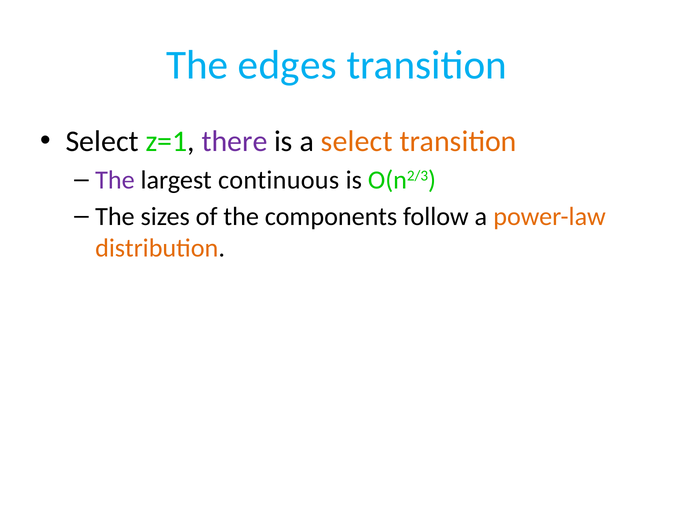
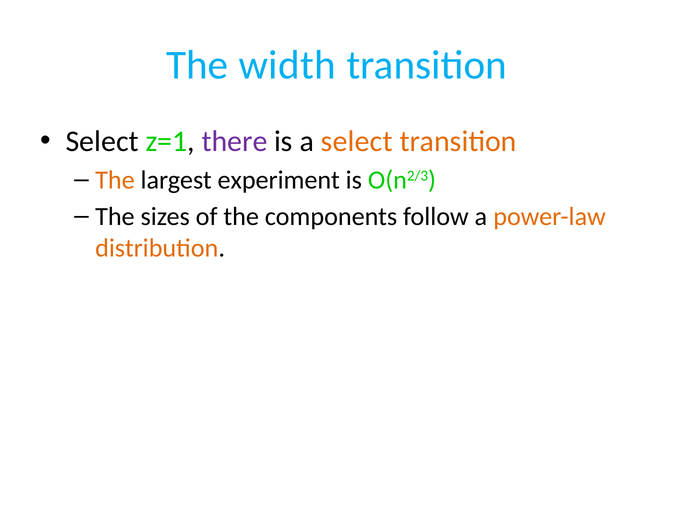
edges: edges -> width
The at (115, 180) colour: purple -> orange
continuous: continuous -> experiment
